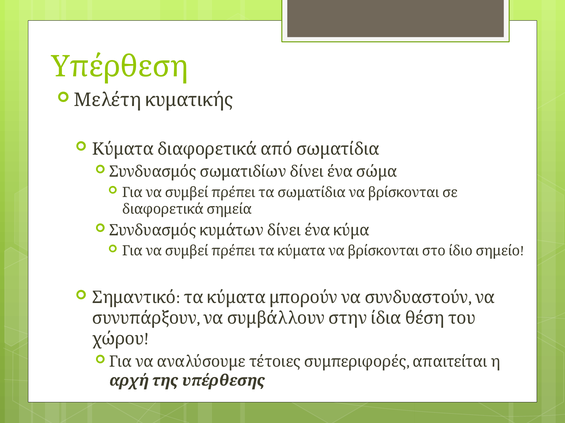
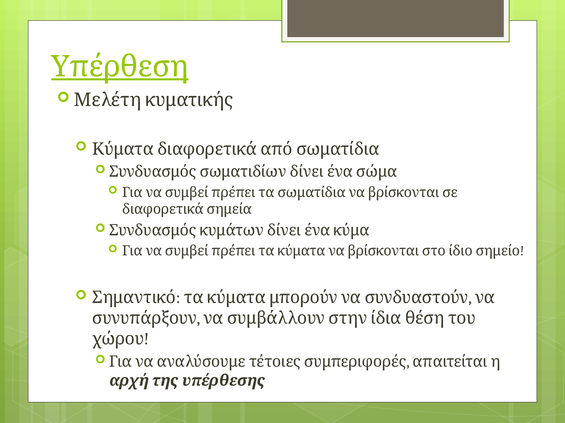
Υπέρθεση underline: none -> present
